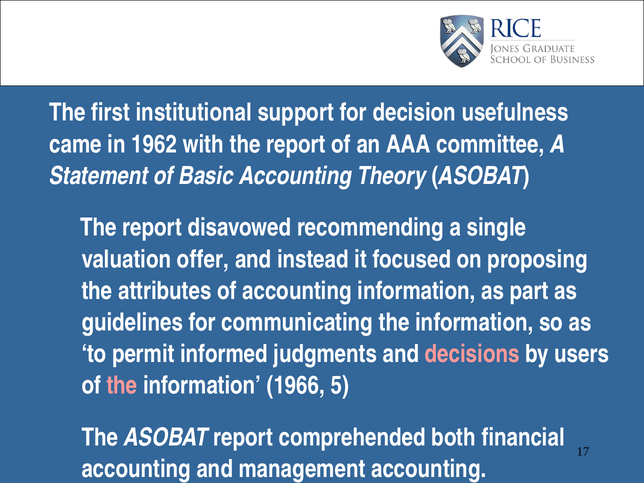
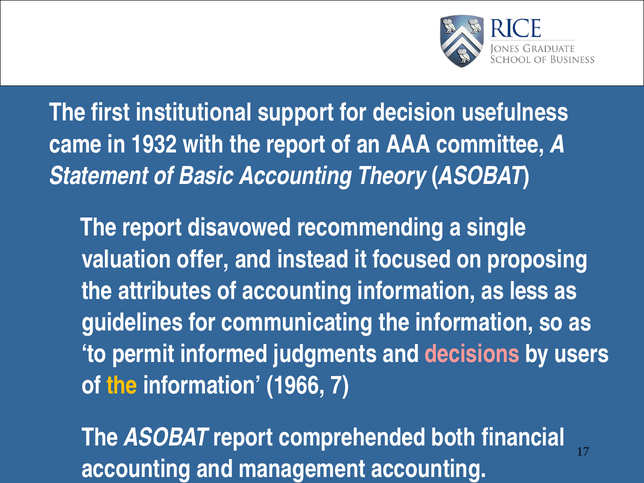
1962: 1962 -> 1932
part: part -> less
the at (122, 386) colour: pink -> yellow
5: 5 -> 7
